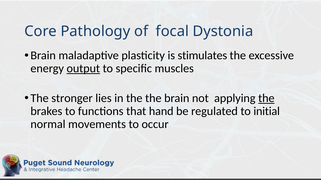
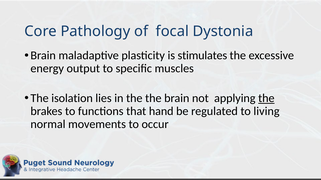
output underline: present -> none
stronger: stronger -> isolation
initial: initial -> living
